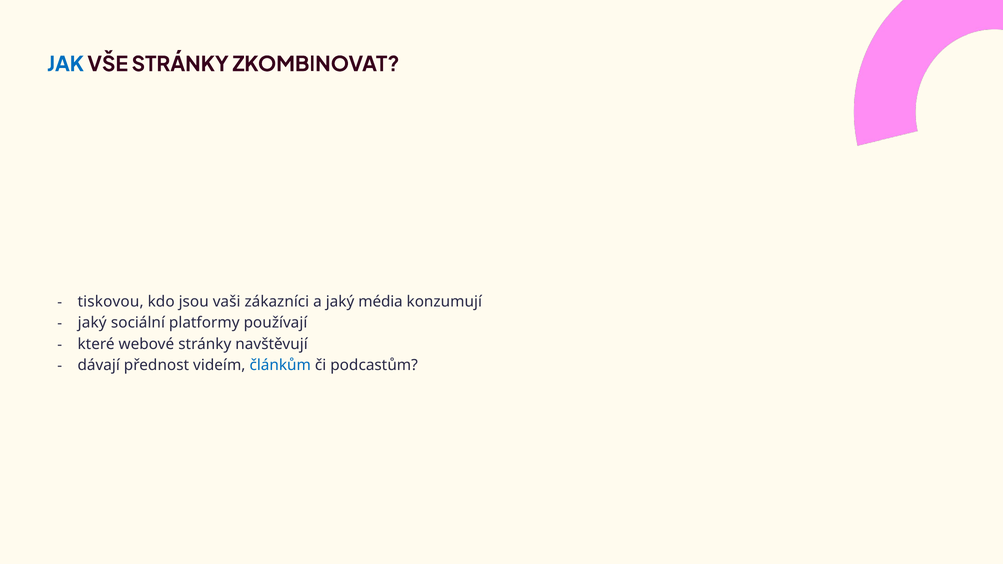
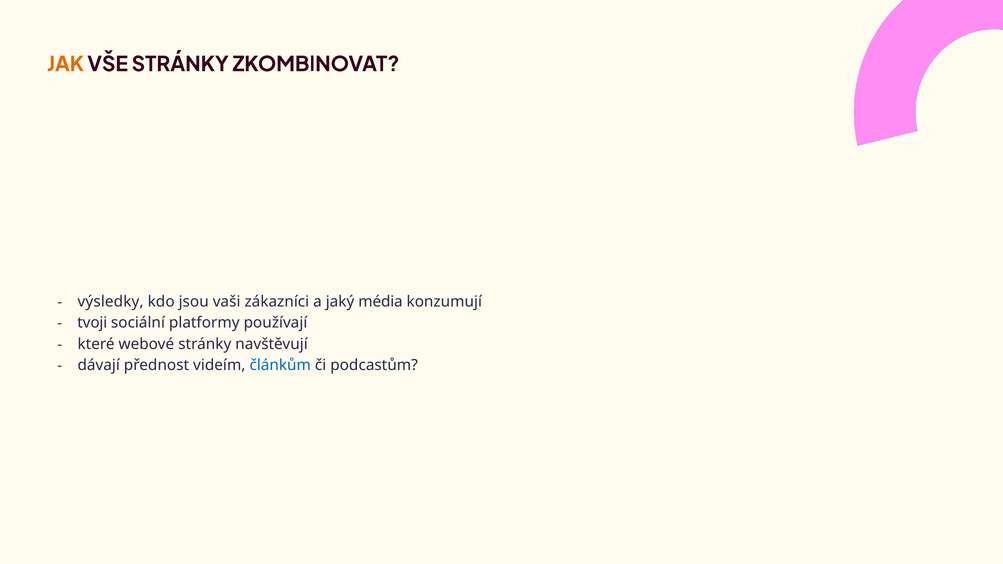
JAK colour: blue -> orange
tiskovou: tiskovou -> výsledky
jaký at (92, 323): jaký -> tvoji
